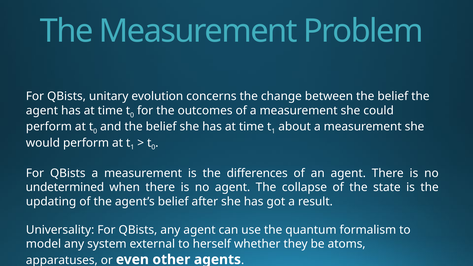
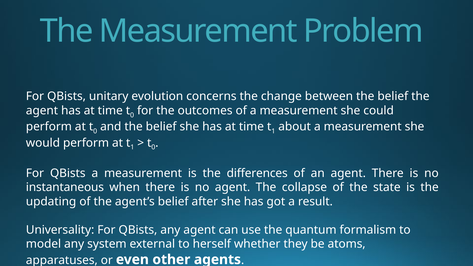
undetermined: undetermined -> instantaneous
